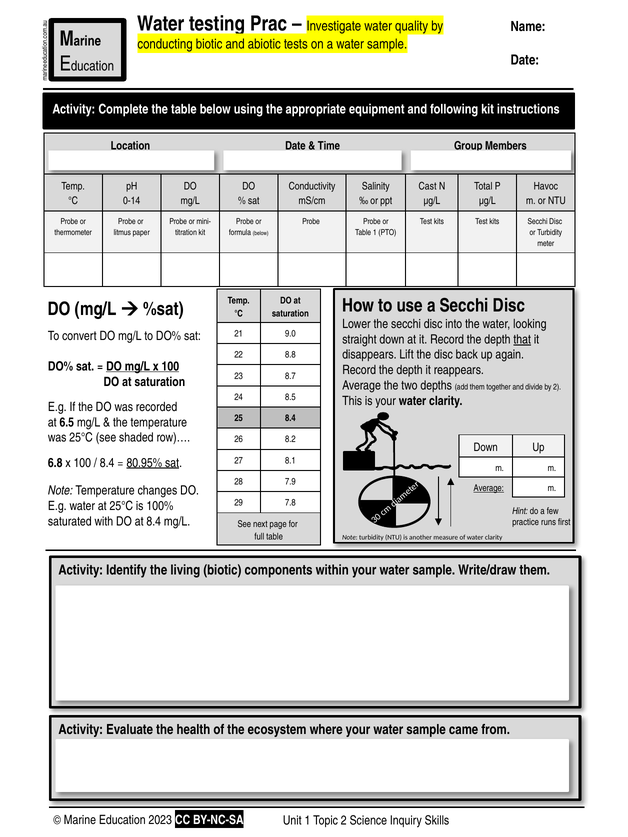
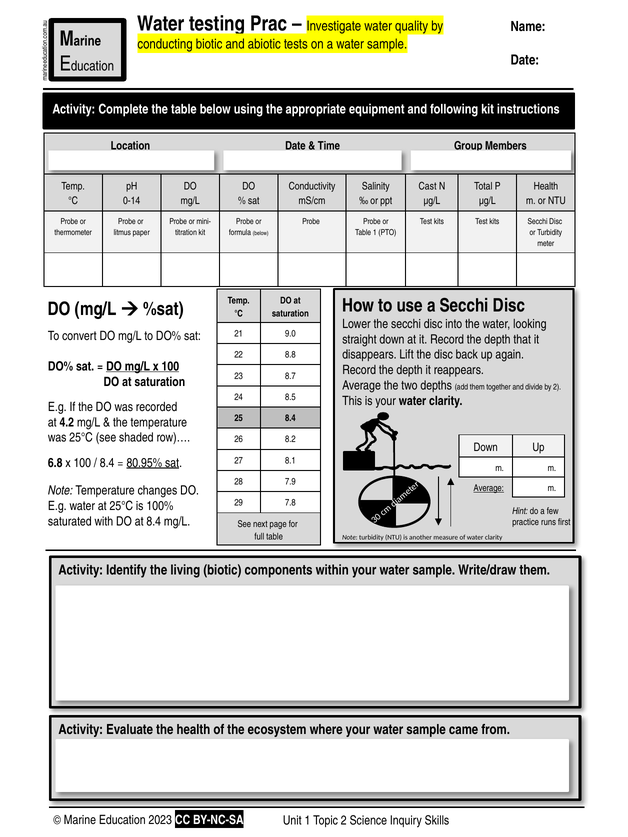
Havoc at (546, 186): Havoc -> Health
that underline: present -> none
6.5: 6.5 -> 4.2
